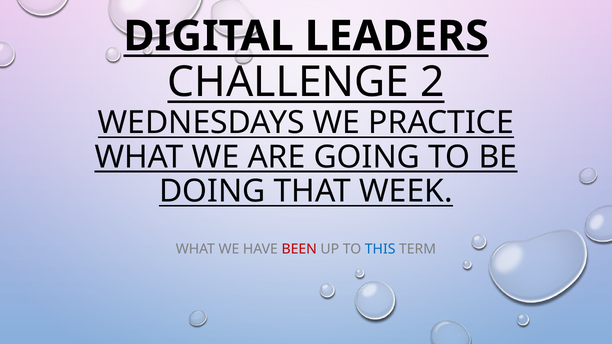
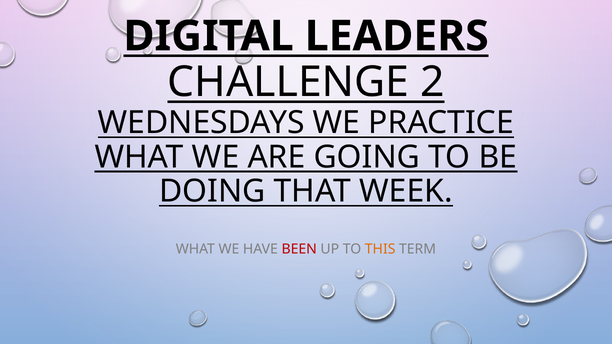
THIS colour: blue -> orange
